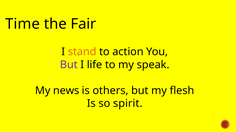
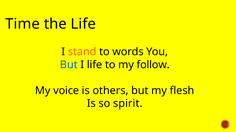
the Fair: Fair -> Life
action: action -> words
But at (69, 65) colour: purple -> blue
speak: speak -> follow
news: news -> voice
